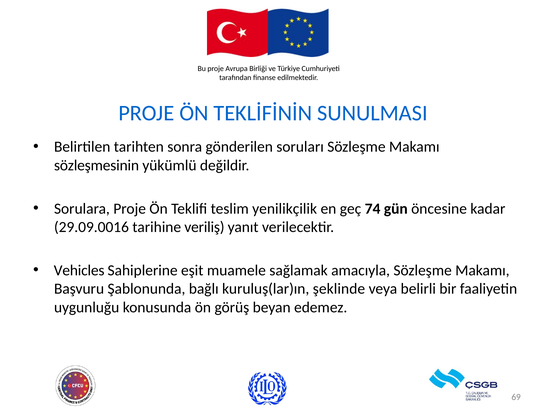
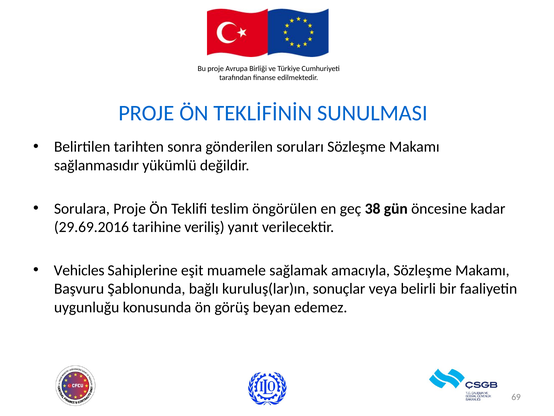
sözleşmesinin: sözleşmesinin -> sağlanmasıdır
yenilikçilik: yenilikçilik -> öngörülen
74: 74 -> 38
29.09.0016: 29.09.0016 -> 29.69.2016
şeklinde: şeklinde -> sonuçlar
